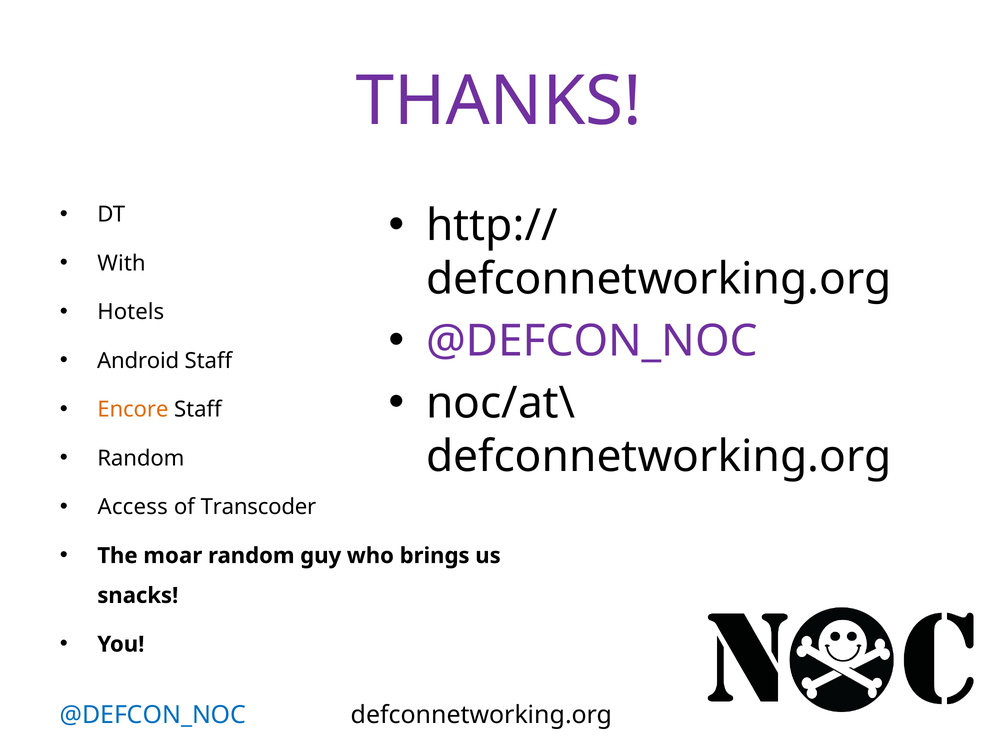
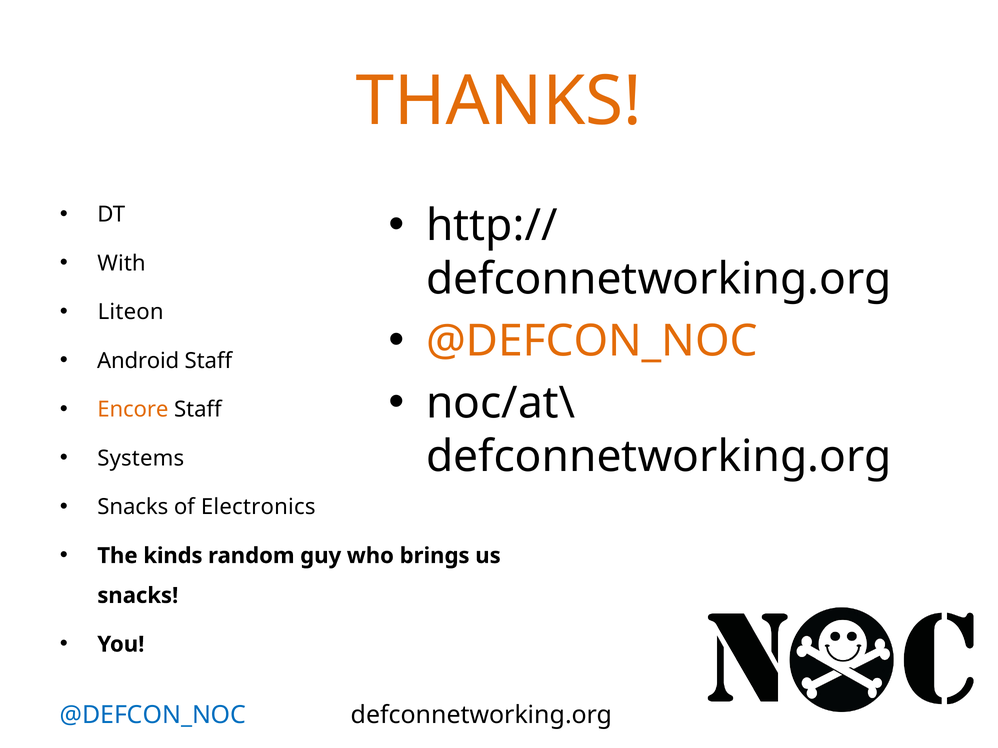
THANKS colour: purple -> orange
Hotels: Hotels -> Liteon
@DEFCON_NOC at (592, 341) colour: purple -> orange
Random at (141, 459): Random -> Systems
Access at (133, 507): Access -> Snacks
Transcoder: Transcoder -> Electronics
moar: moar -> kinds
